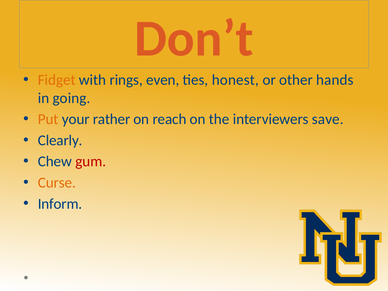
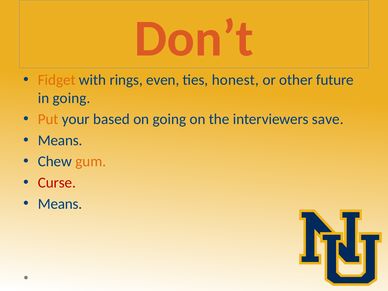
hands: hands -> future
rather: rather -> based
on reach: reach -> going
Clearly at (60, 140): Clearly -> Means
gum colour: red -> orange
Curse colour: orange -> red
Inform at (60, 204): Inform -> Means
